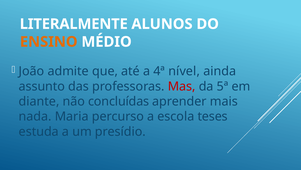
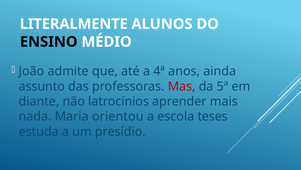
ENSINO colour: orange -> black
nível: nível -> anos
concluídas: concluídas -> latrocínios
percurso: percurso -> orientou
